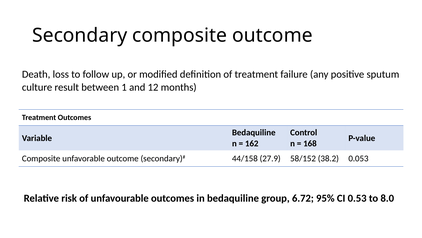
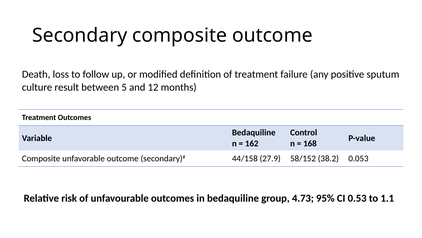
1: 1 -> 5
6.72: 6.72 -> 4.73
8.0: 8.0 -> 1.1
